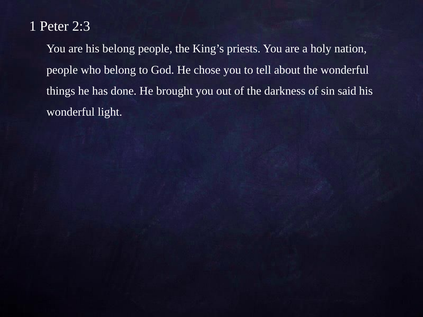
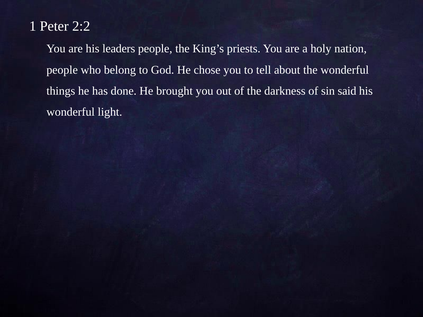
2:3: 2:3 -> 2:2
his belong: belong -> leaders
